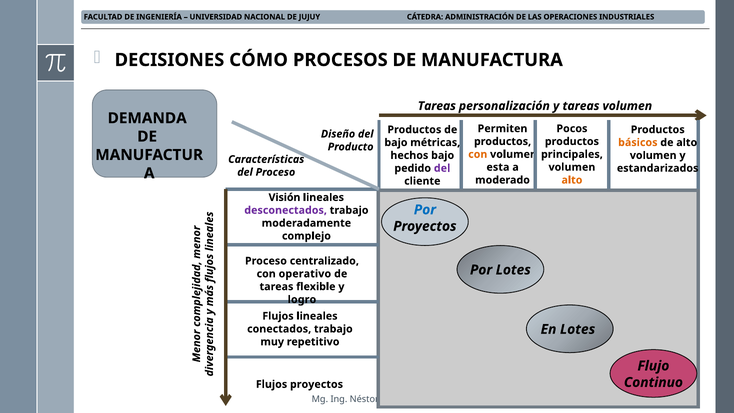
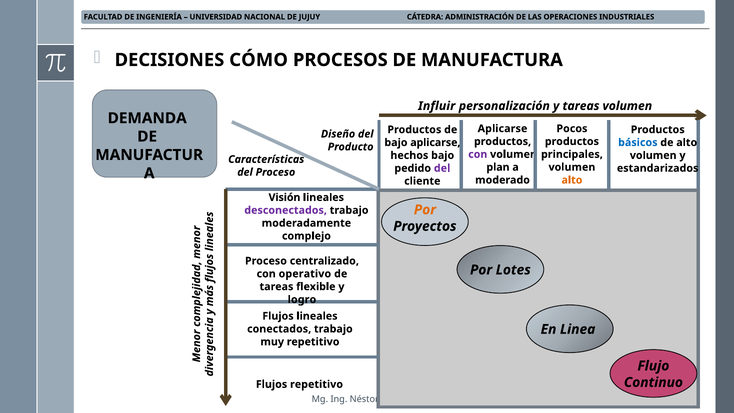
Tareas at (437, 106): Tareas -> Influir
Permiten at (503, 129): Permiten -> Aplicarse
bajo métricas: métricas -> aplicarse
básicos colour: orange -> blue
con at (478, 154) colour: orange -> purple
esta: esta -> plan
Por at (425, 210) colour: blue -> orange
En Lotes: Lotes -> Linea
Flujos proyectos: proyectos -> repetitivo
